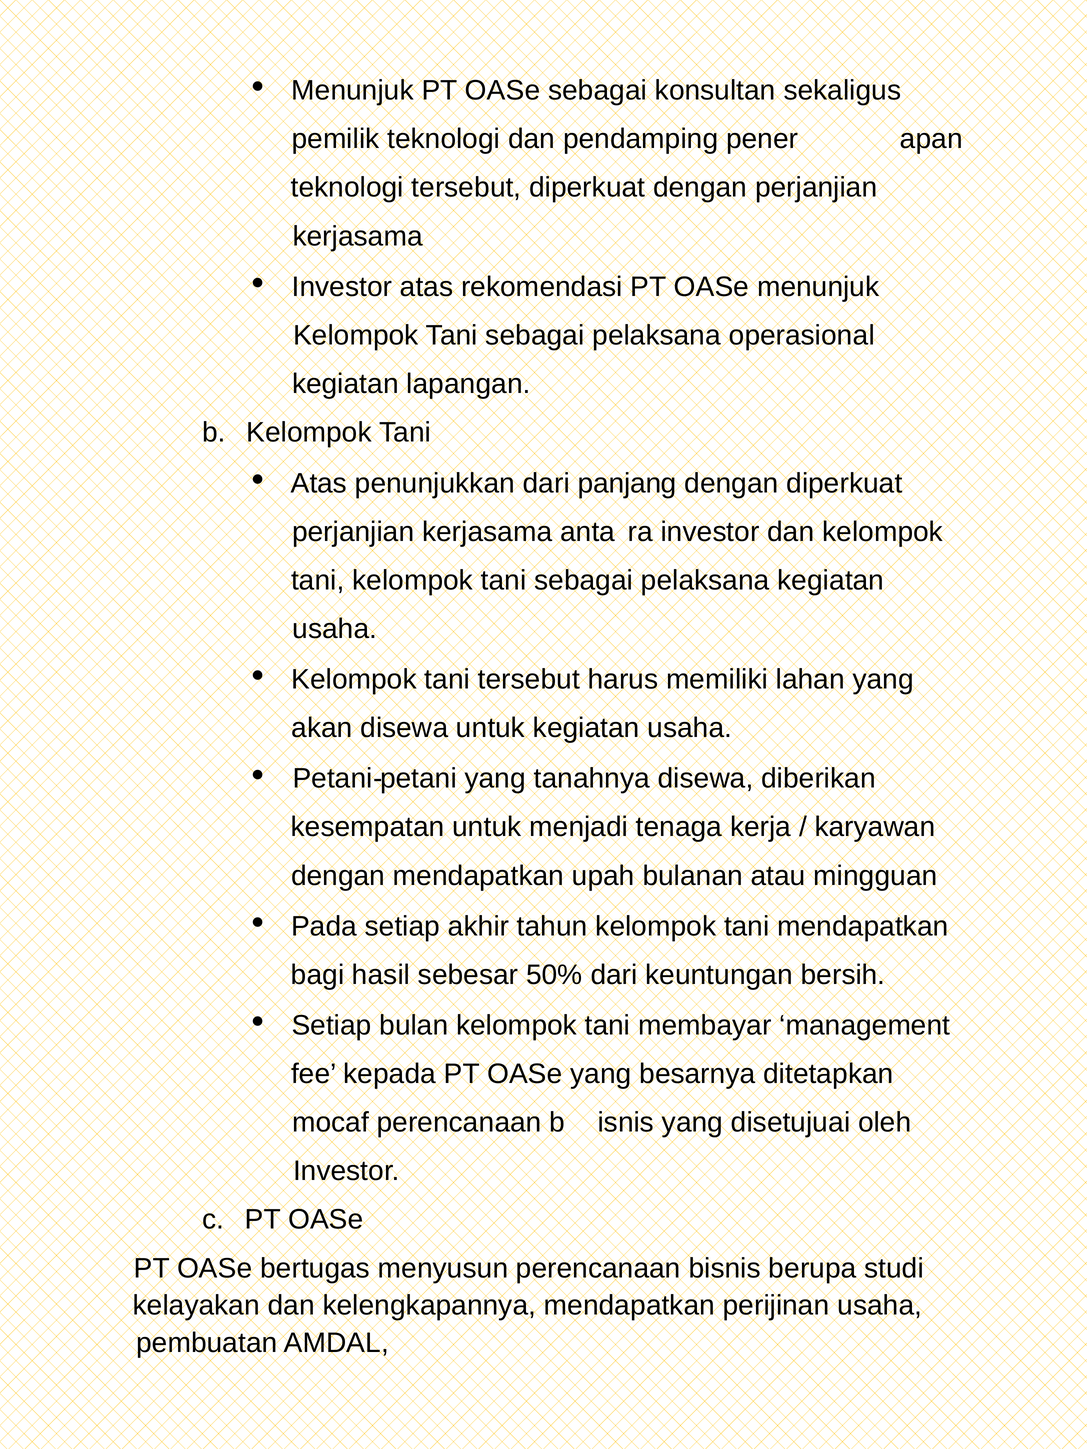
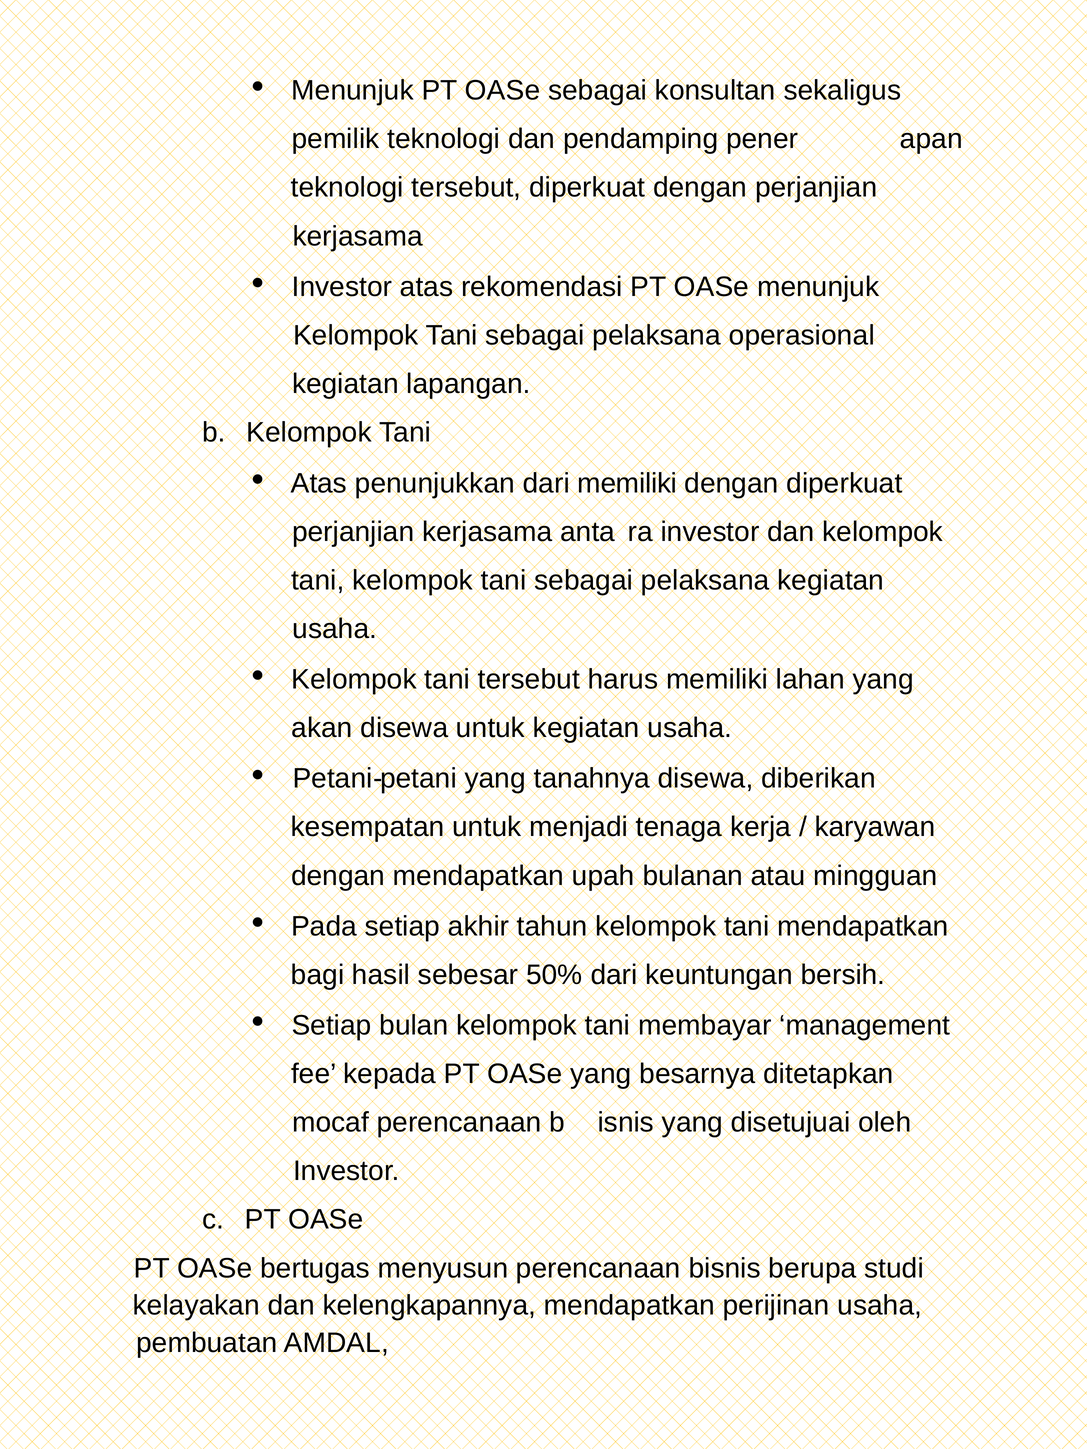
dari panjang: panjang -> memiliki
